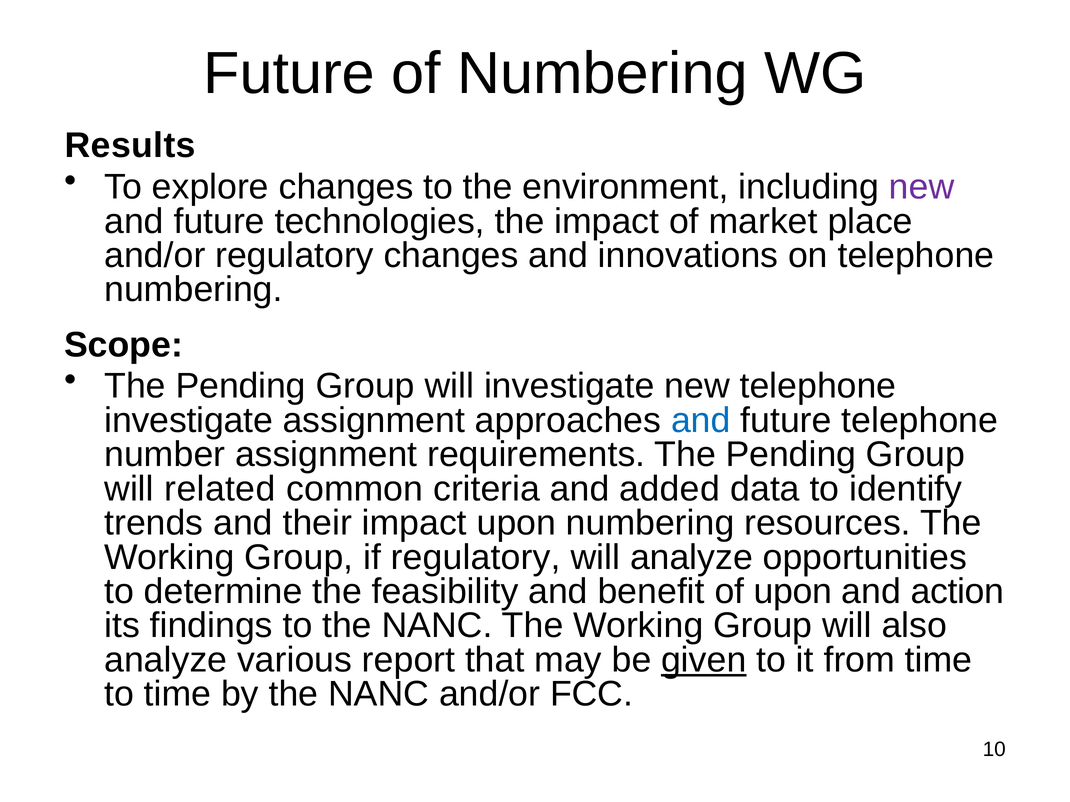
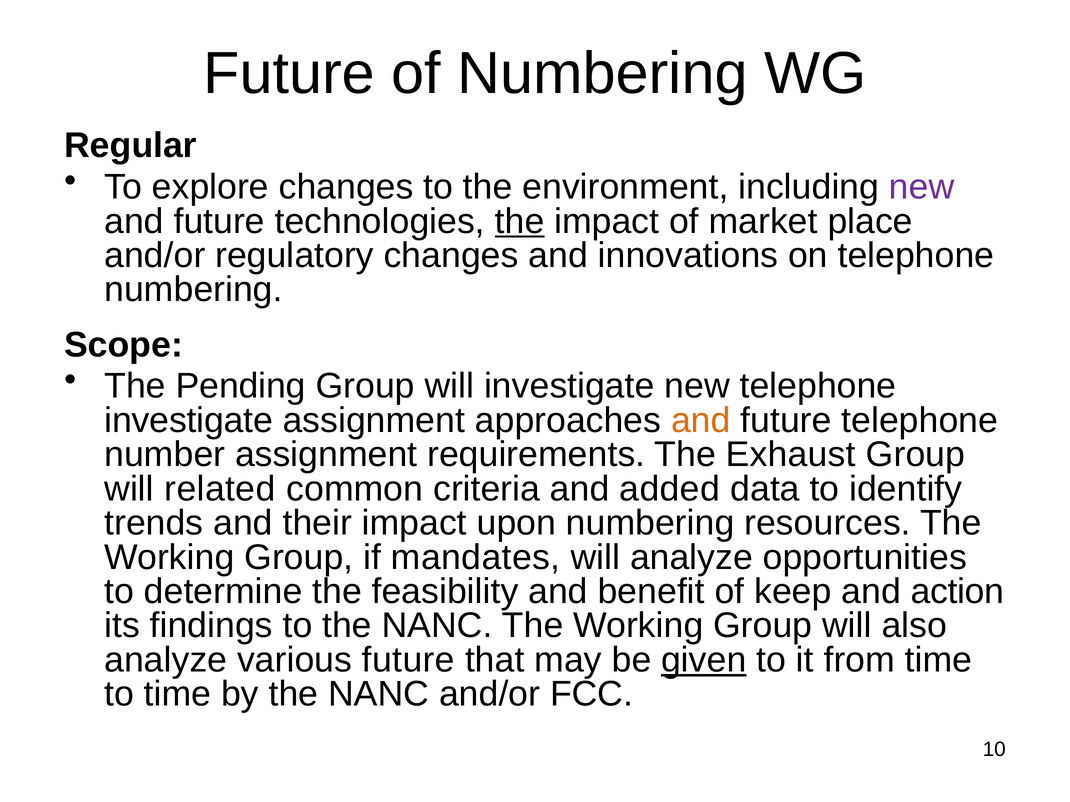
Results: Results -> Regular
the at (520, 221) underline: none -> present
and at (701, 421) colour: blue -> orange
requirements The Pending: Pending -> Exhaust
if regulatory: regulatory -> mandates
of upon: upon -> keep
various report: report -> future
